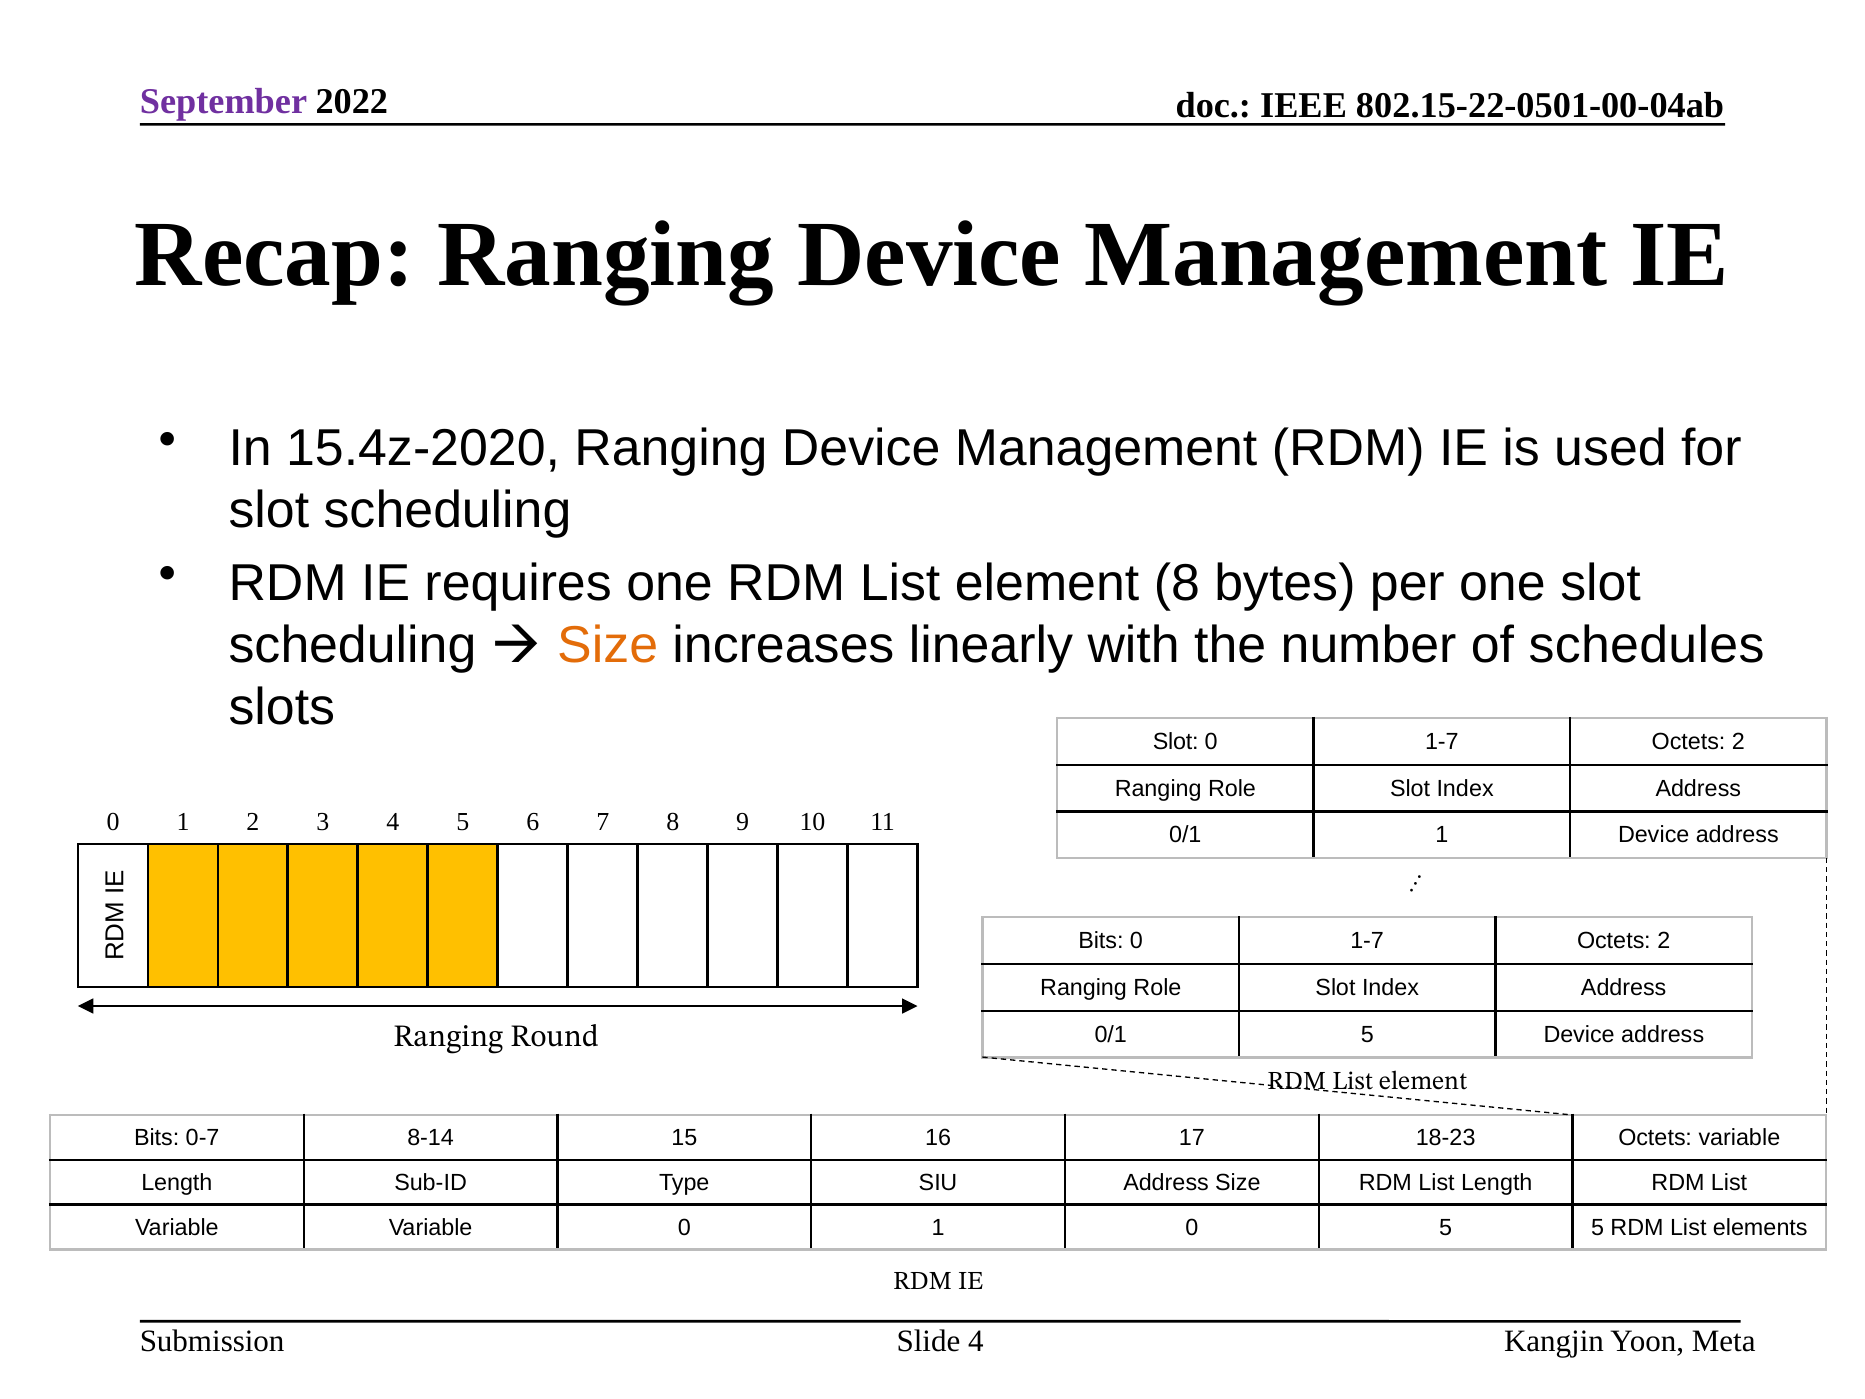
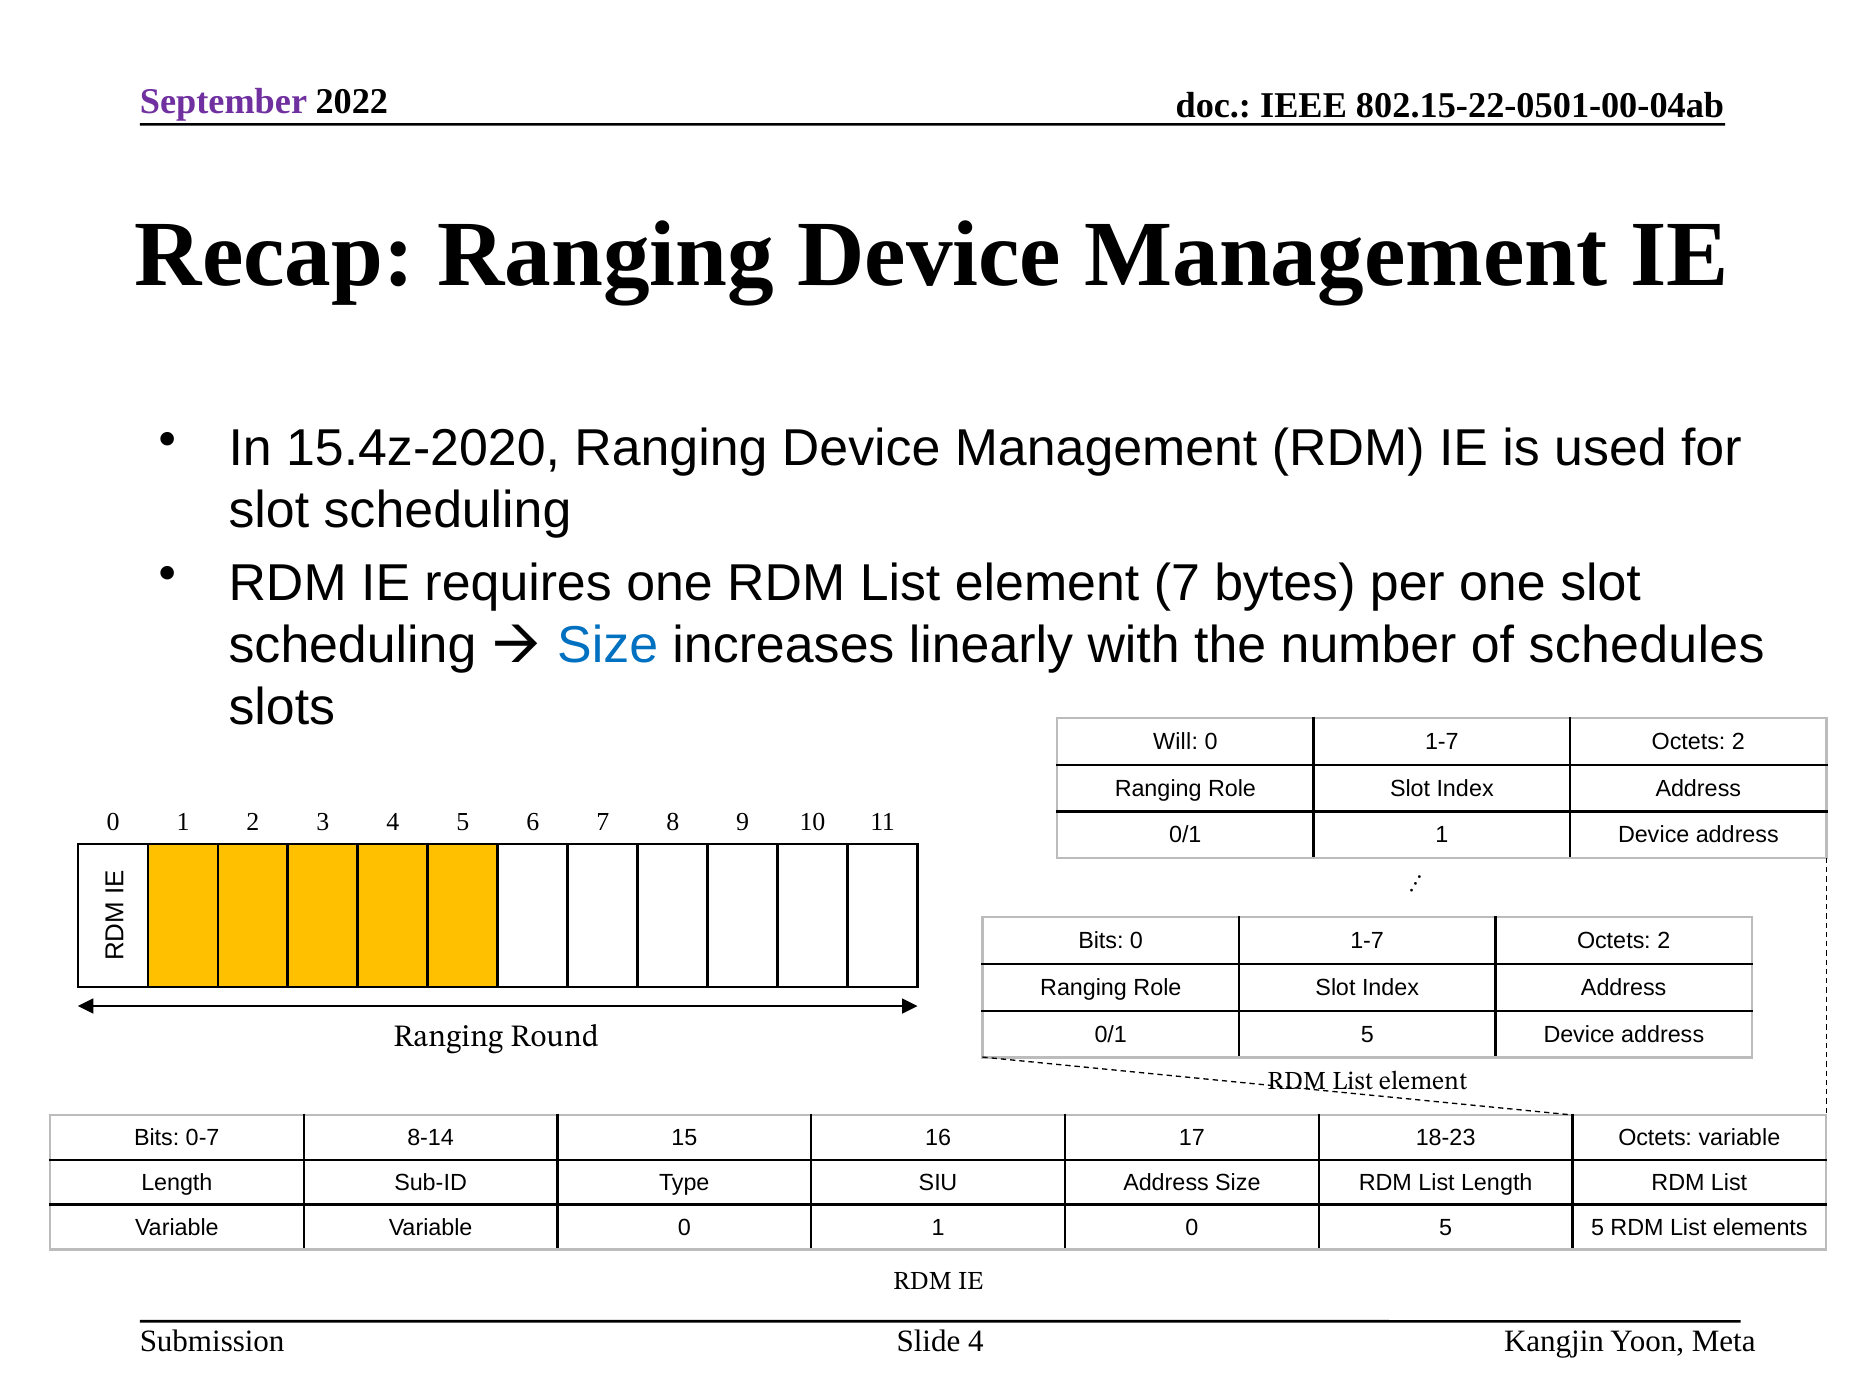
element 8: 8 -> 7
Size at (608, 645) colour: orange -> blue
Slot at (1176, 741): Slot -> Will
